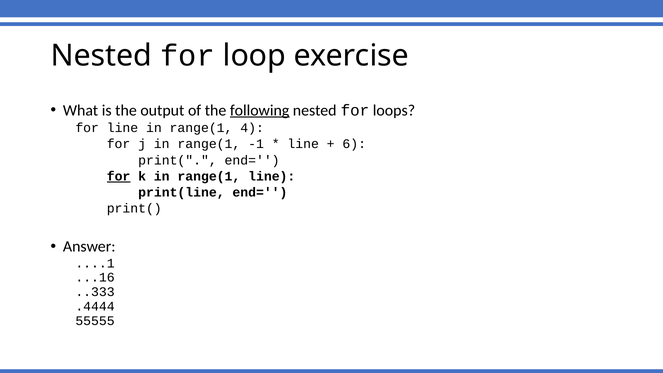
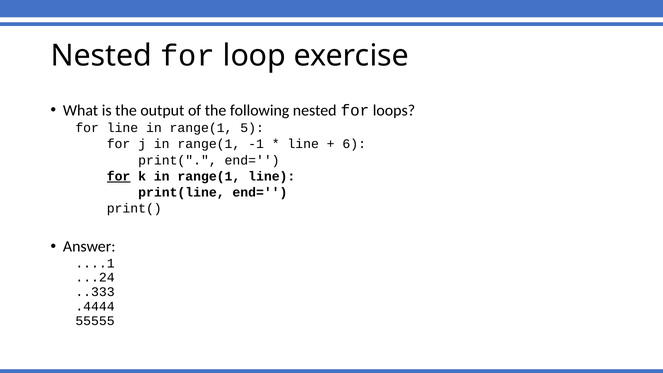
following underline: present -> none
4: 4 -> 5
...16: ...16 -> ...24
